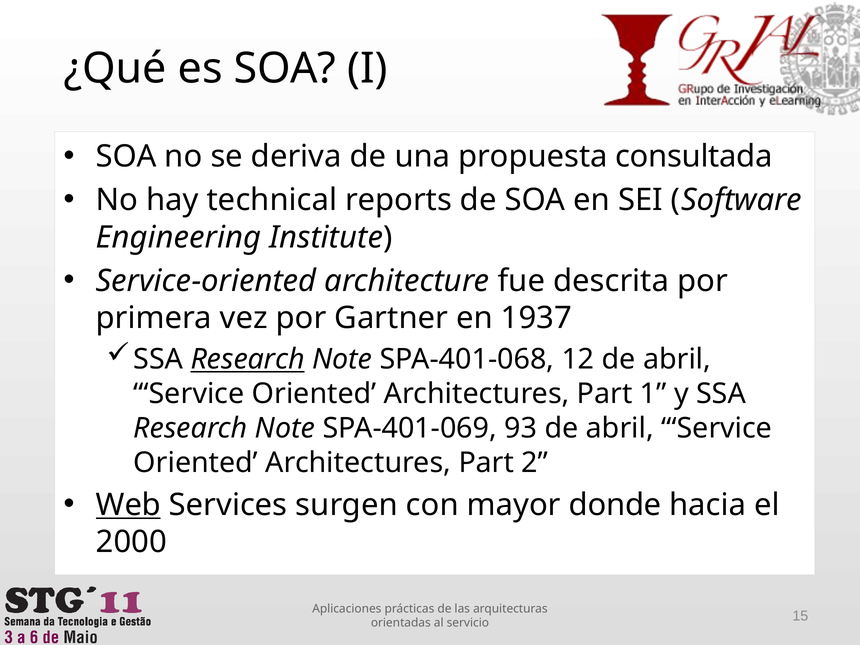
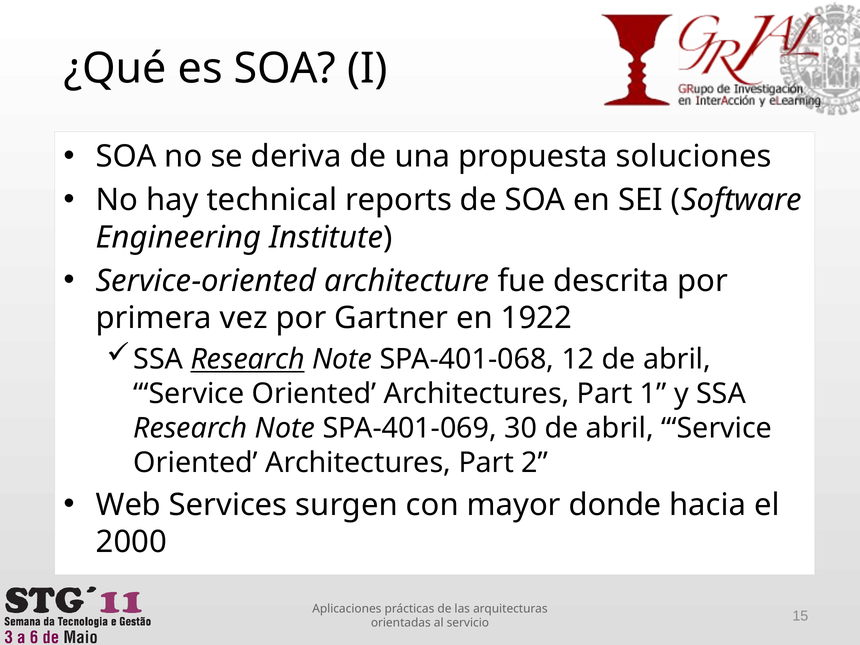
consultada: consultada -> soluciones
1937: 1937 -> 1922
93: 93 -> 30
Web underline: present -> none
